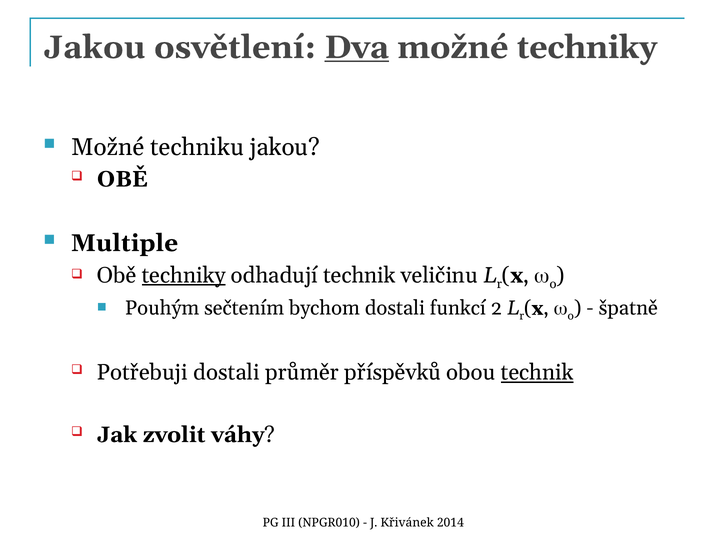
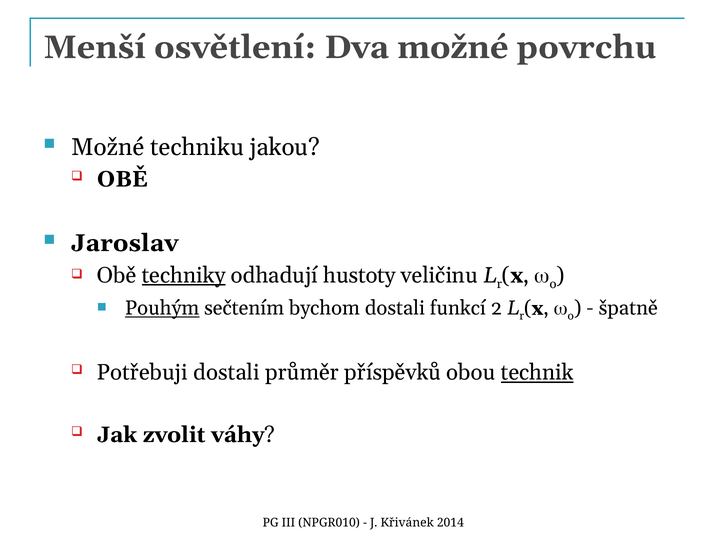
Jakou at (95, 47): Jakou -> Menší
Dva underline: present -> none
možné techniky: techniky -> povrchu
Multiple: Multiple -> Jaroslav
odhadují technik: technik -> hustoty
Pouhým underline: none -> present
